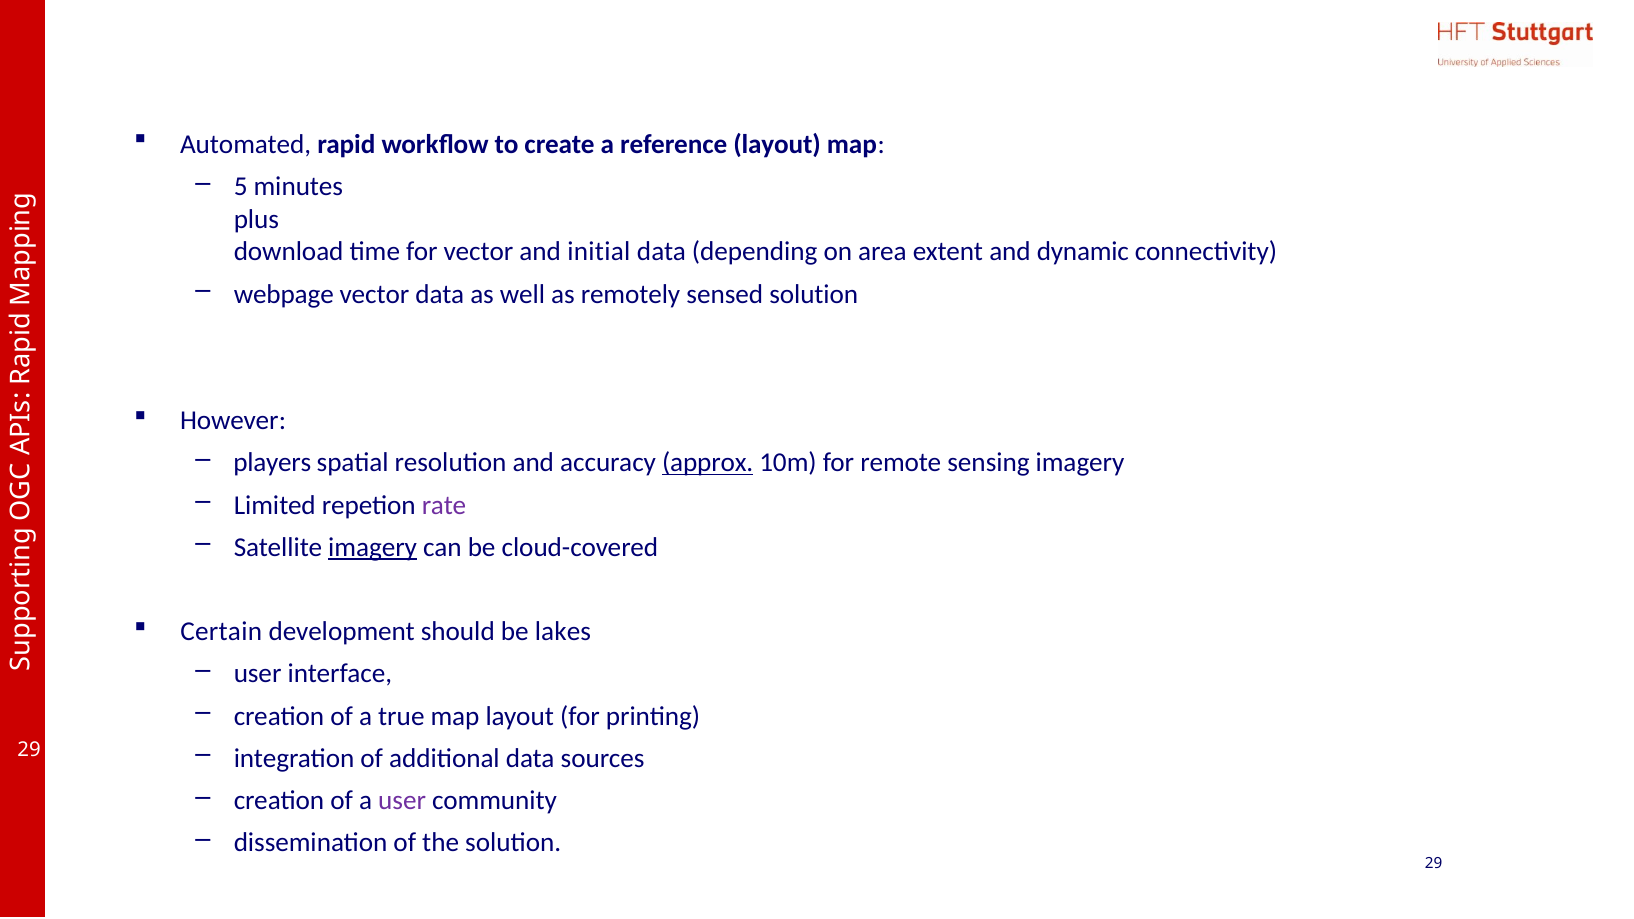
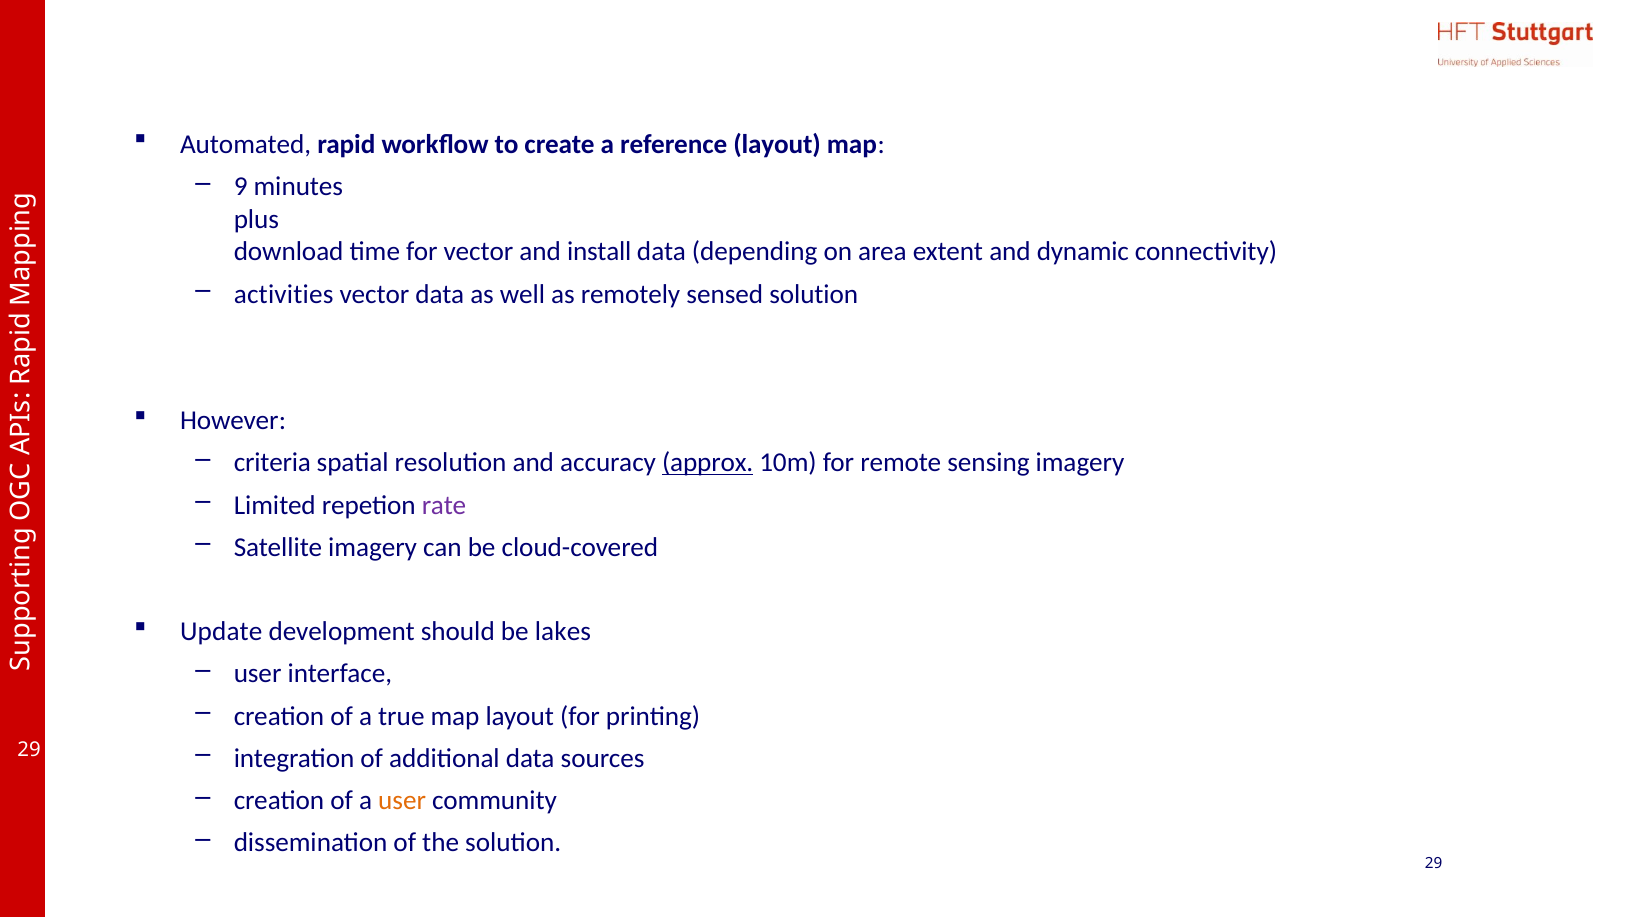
5: 5 -> 9
initial: initial -> install
webpage: webpage -> activities
players: players -> criteria
imagery at (373, 547) underline: present -> none
Certain: Certain -> Update
user at (402, 801) colour: purple -> orange
